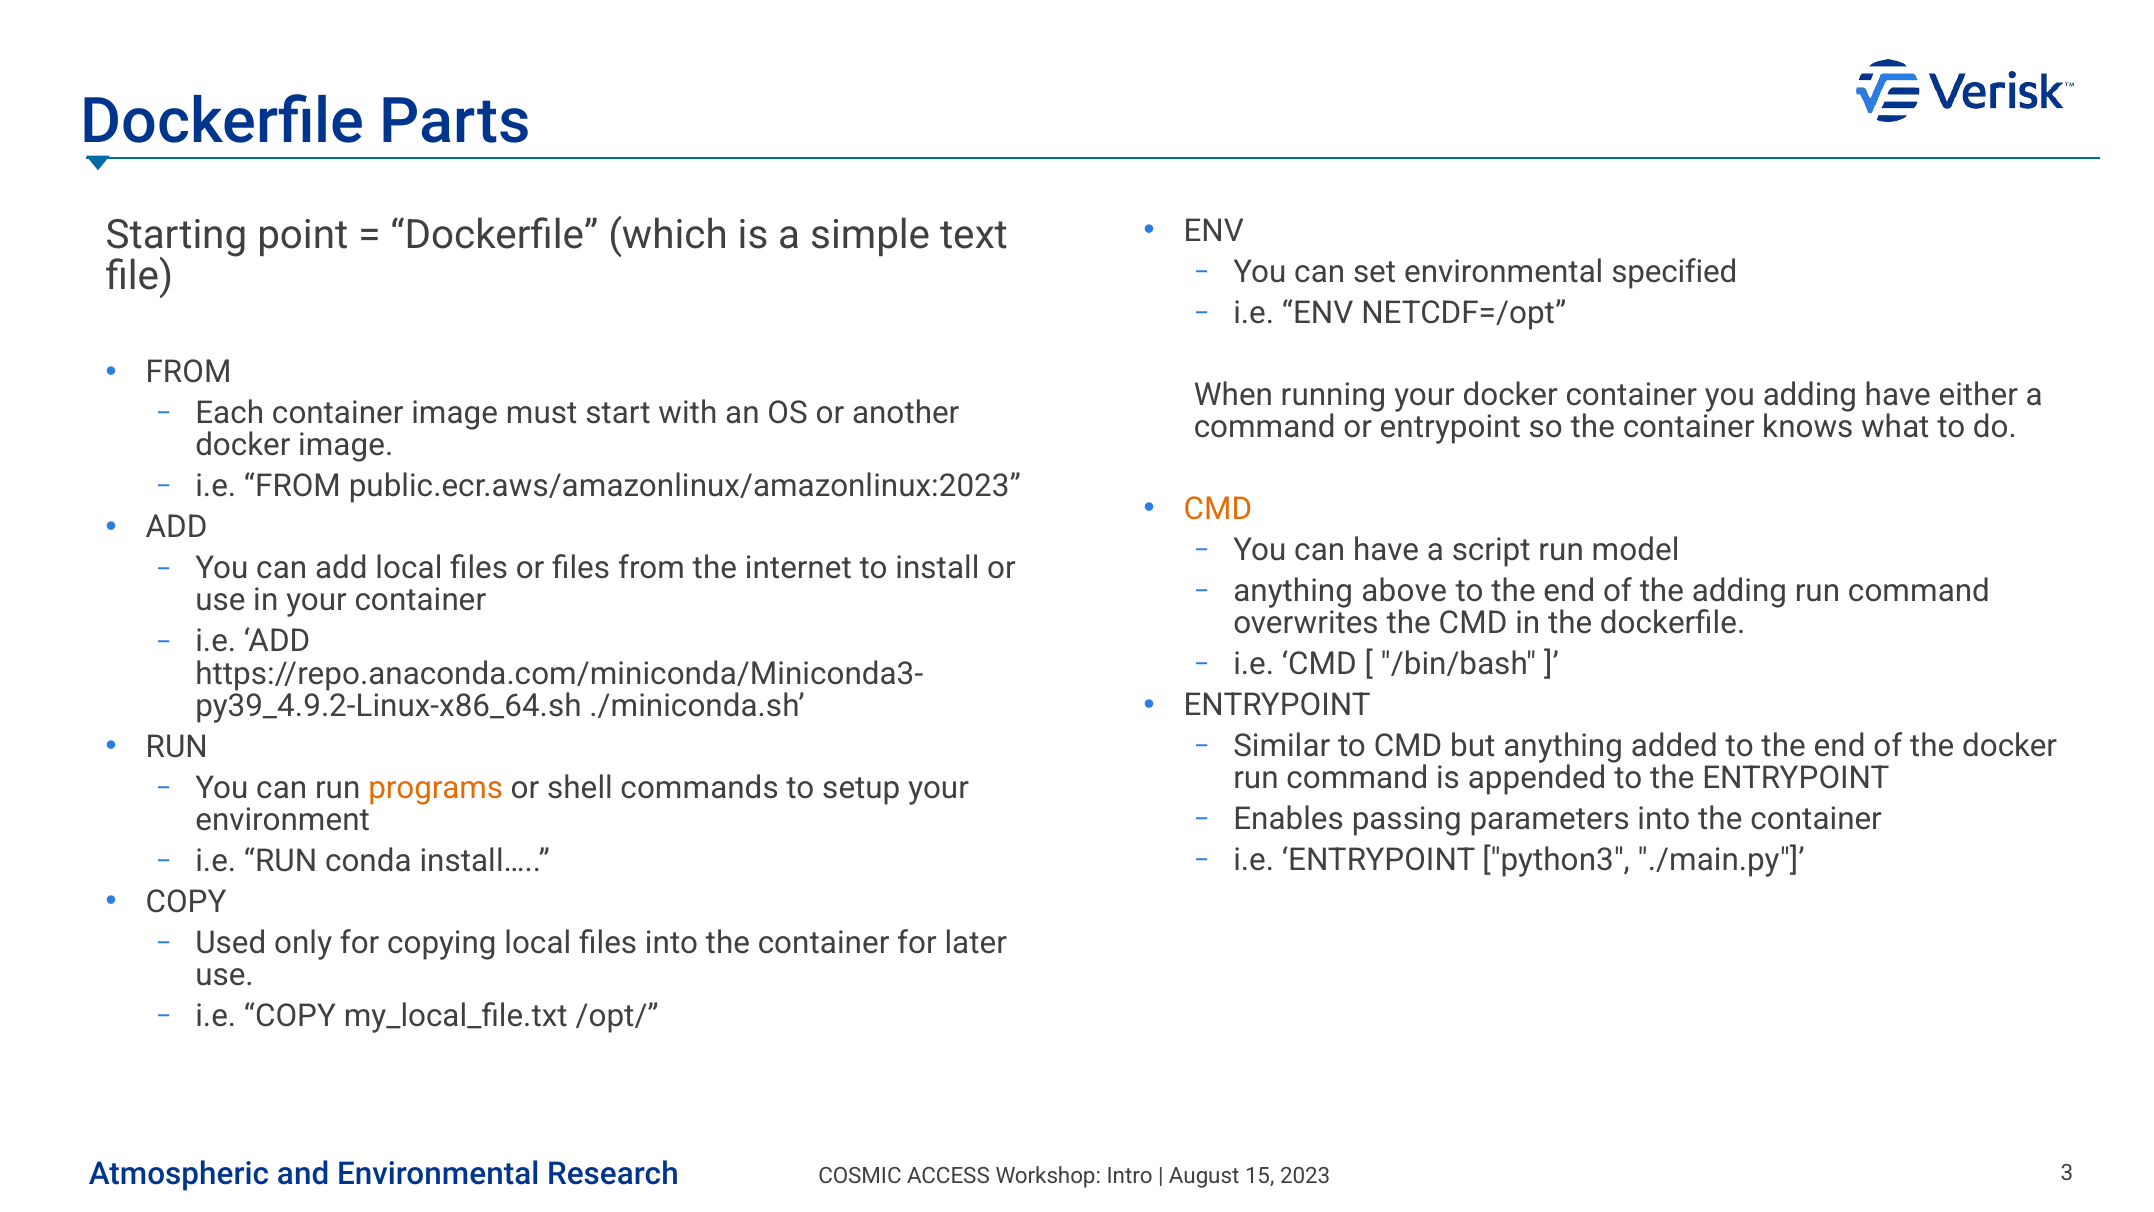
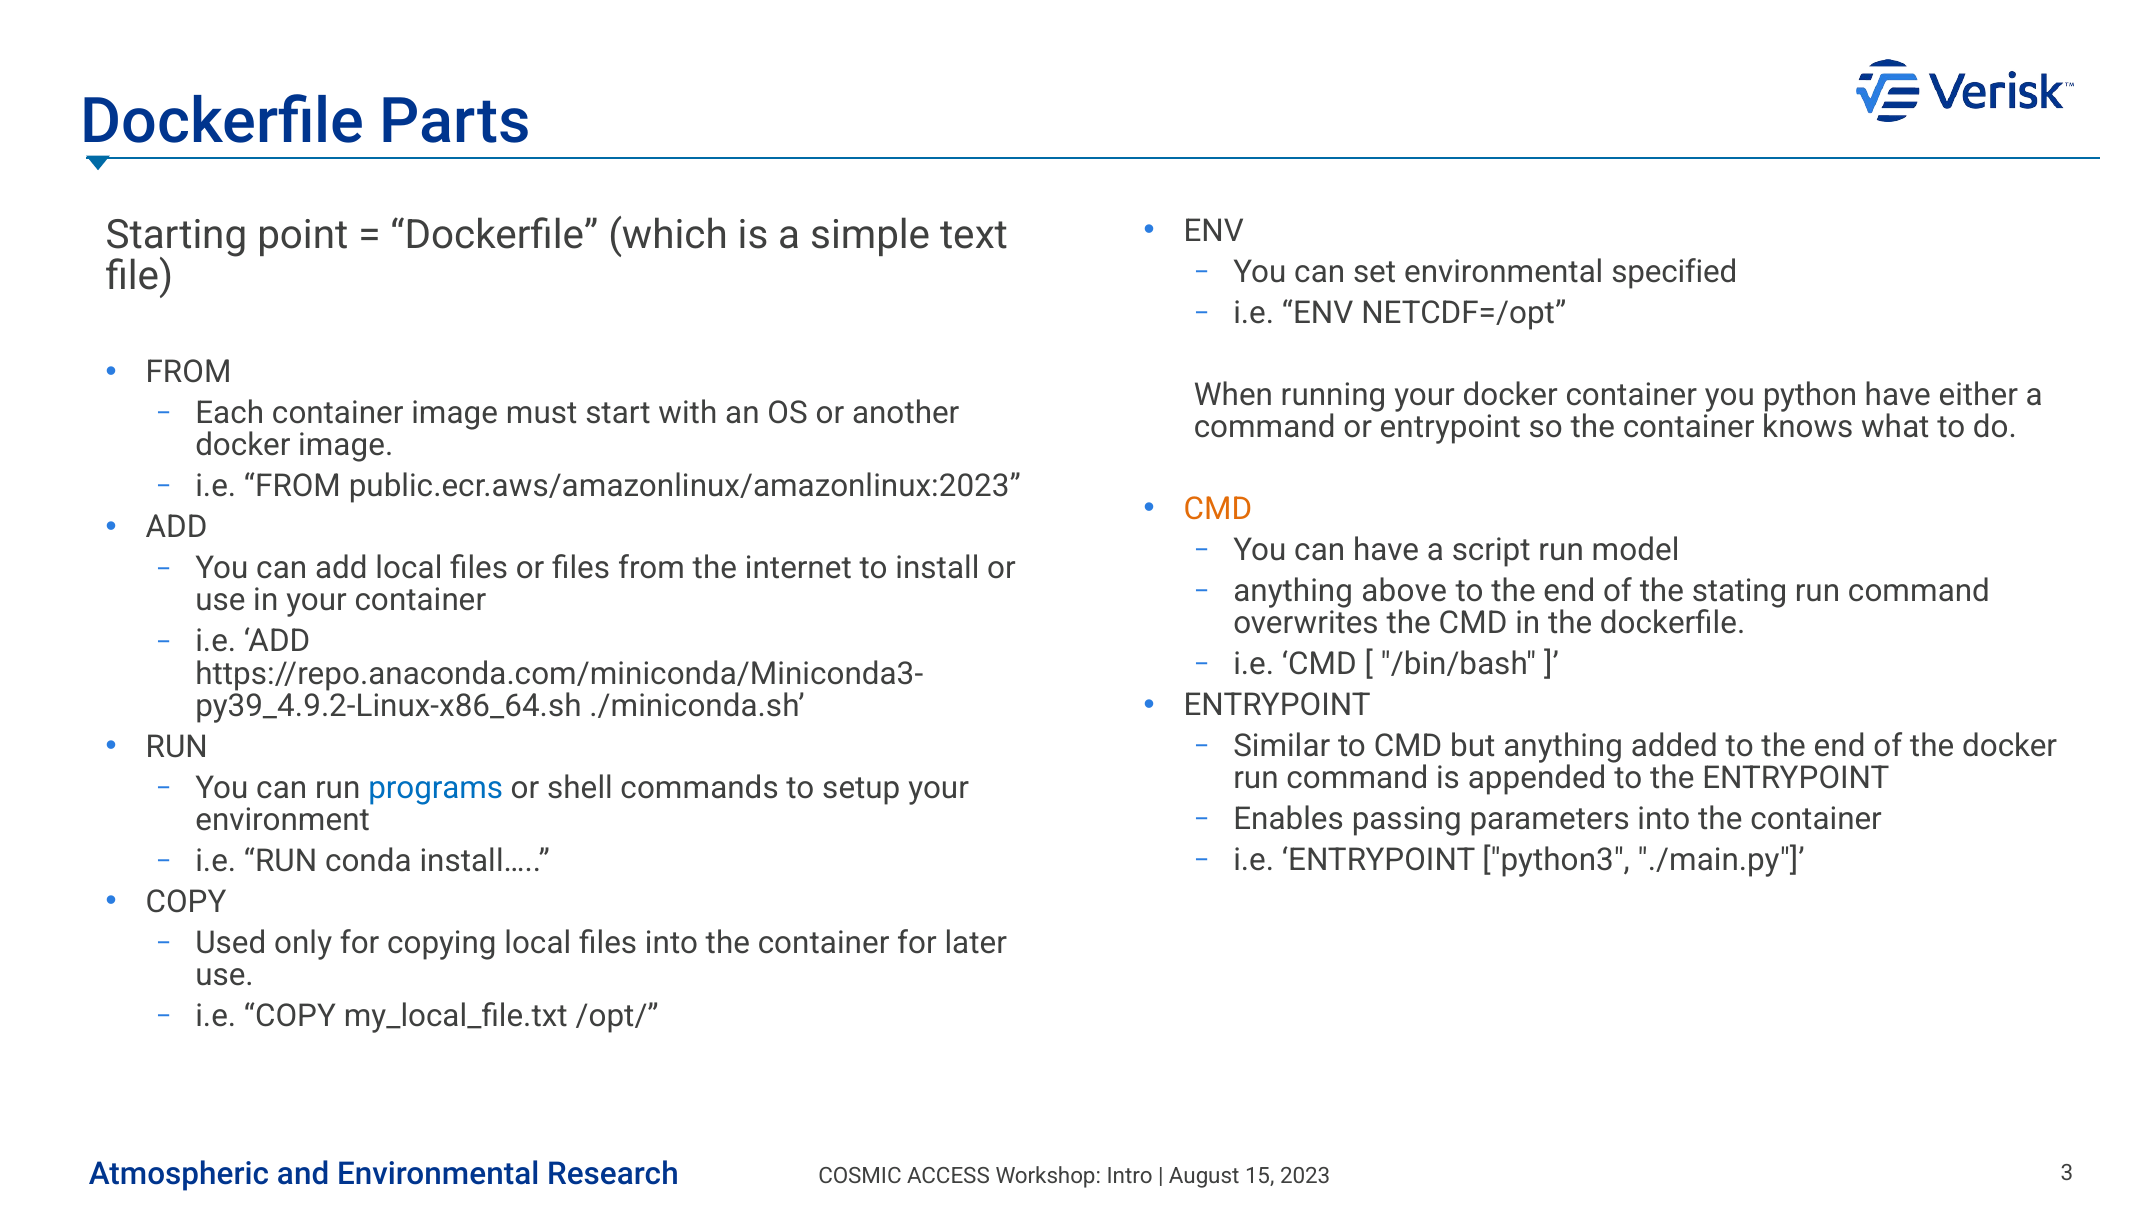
you adding: adding -> python
the adding: adding -> stating
programs colour: orange -> blue
